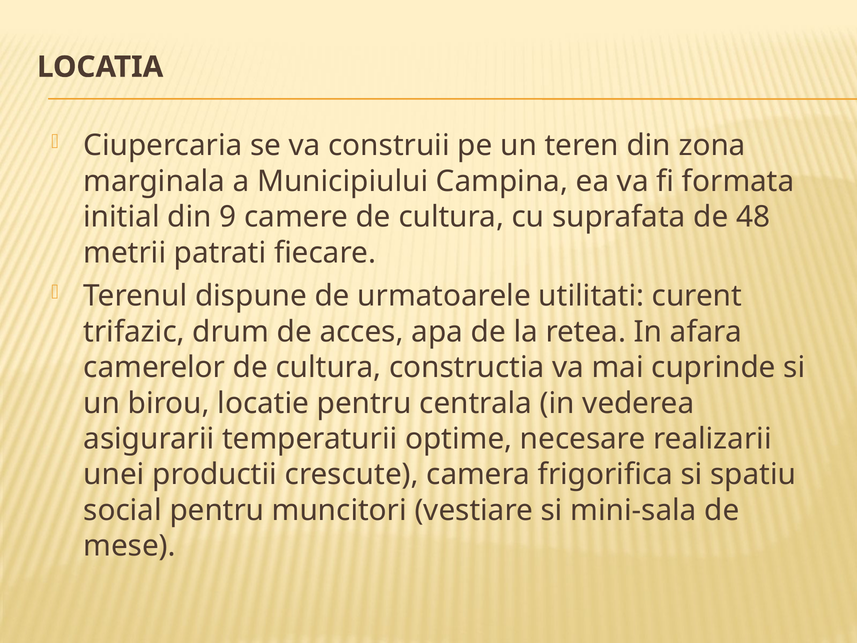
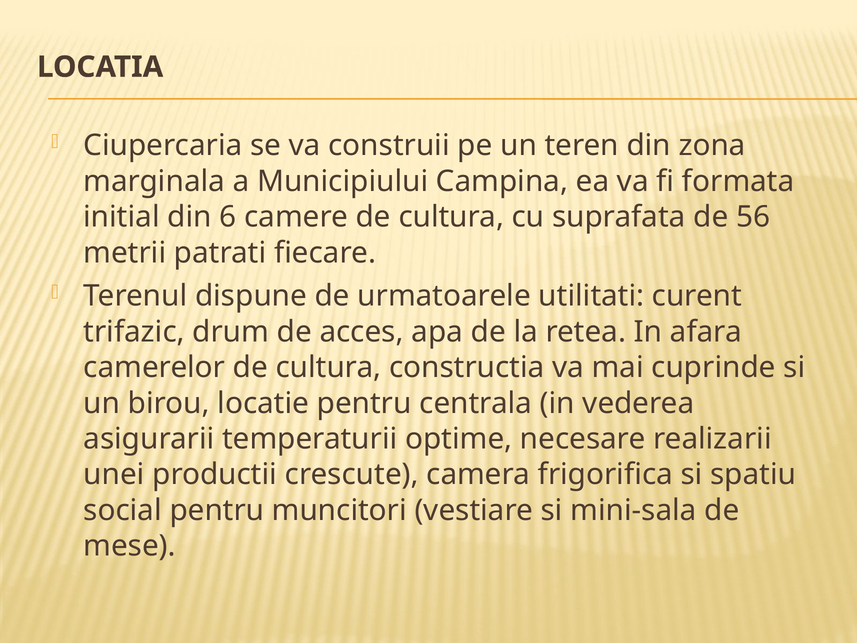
9: 9 -> 6
48: 48 -> 56
